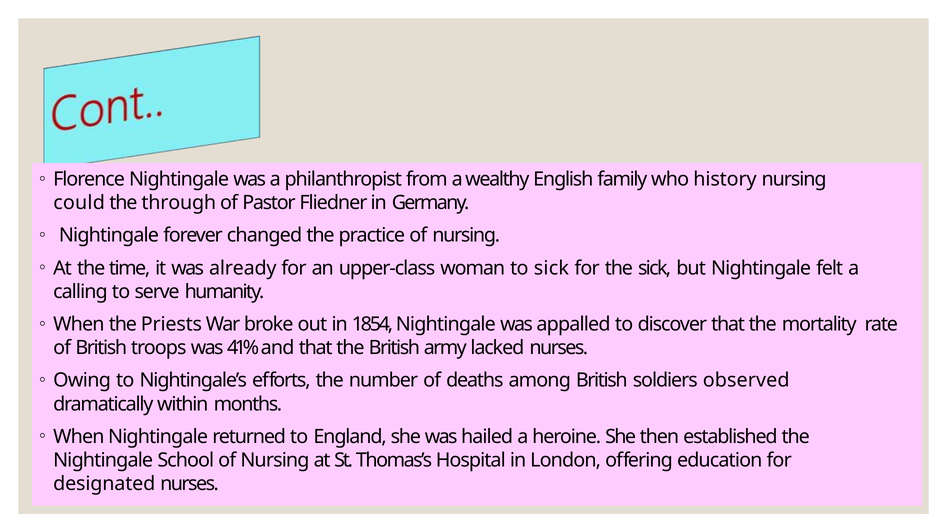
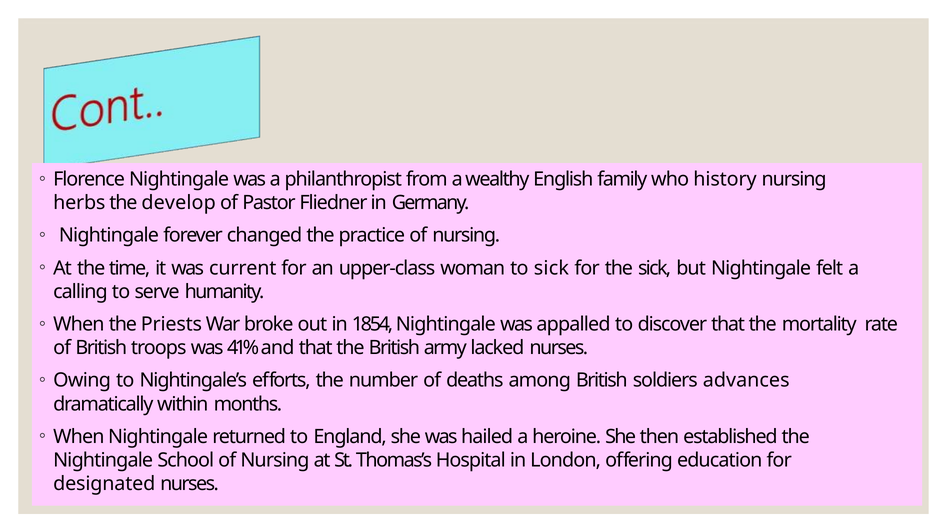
could: could -> herbs
through: through -> develop
already: already -> current
observed: observed -> advances
